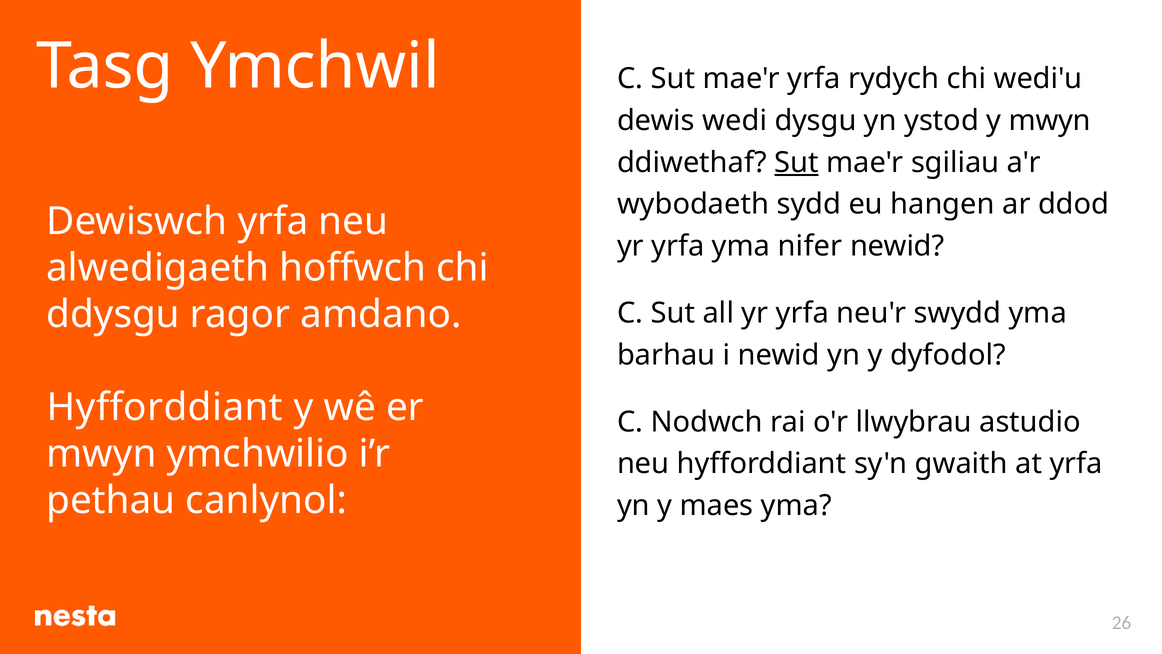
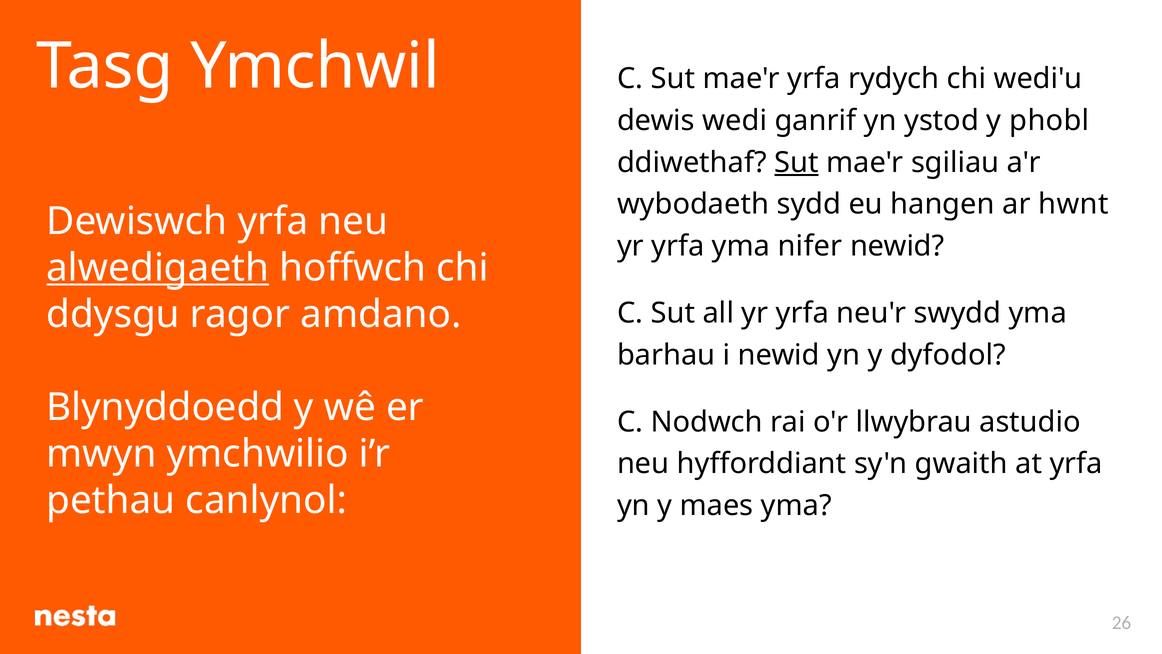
dysgu: dysgu -> ganrif
y mwyn: mwyn -> phobl
ddod: ddod -> hwnt
alwedigaeth underline: none -> present
Hyfforddiant at (165, 407): Hyfforddiant -> Blynyddoedd
